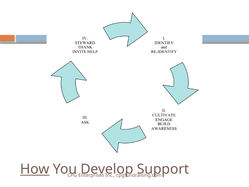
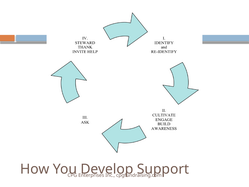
How underline: present -> none
